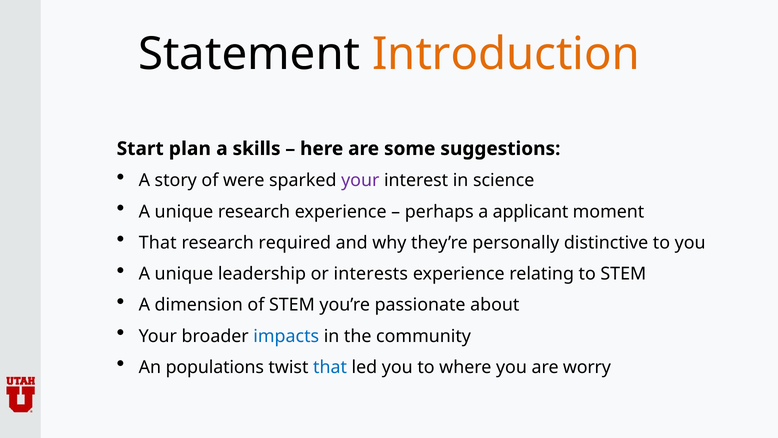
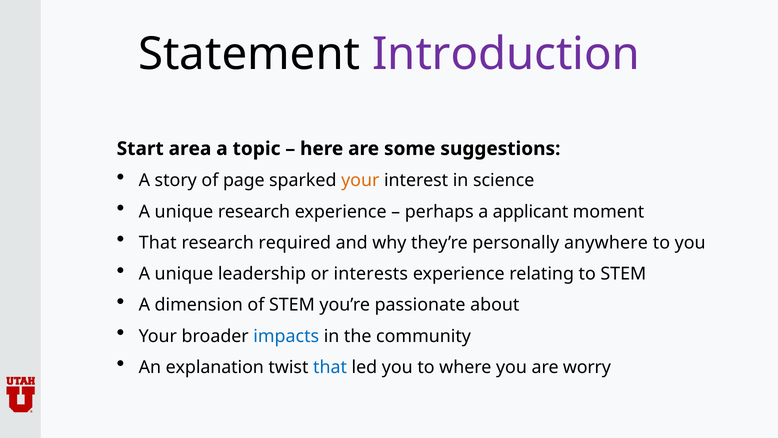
Introduction colour: orange -> purple
plan: plan -> area
skills: skills -> topic
were: were -> page
your at (360, 180) colour: purple -> orange
distinctive: distinctive -> anywhere
populations: populations -> explanation
